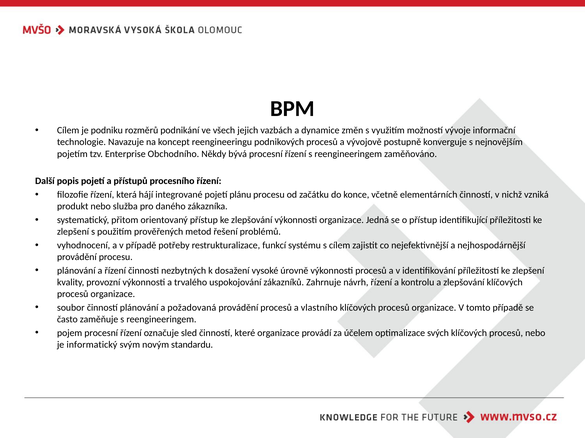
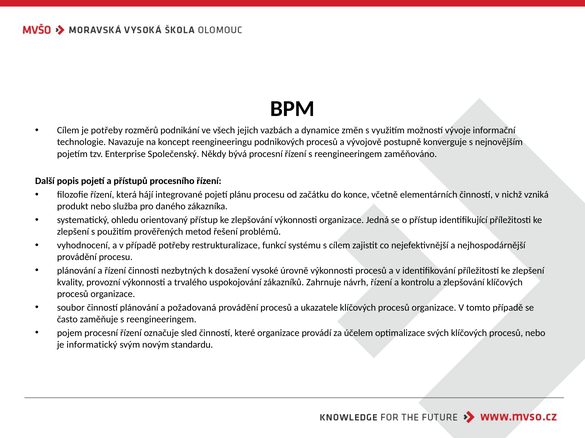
je podniku: podniku -> potřeby
Obchodního: Obchodního -> Společenský
přitom: přitom -> ohledu
vlastního: vlastního -> ukazatele
